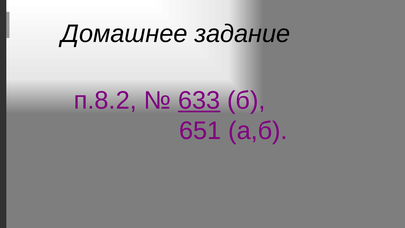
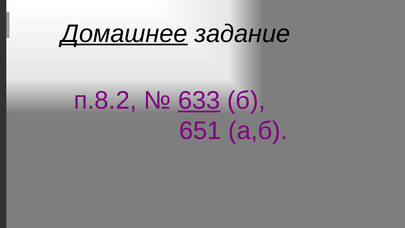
Домашнее underline: none -> present
